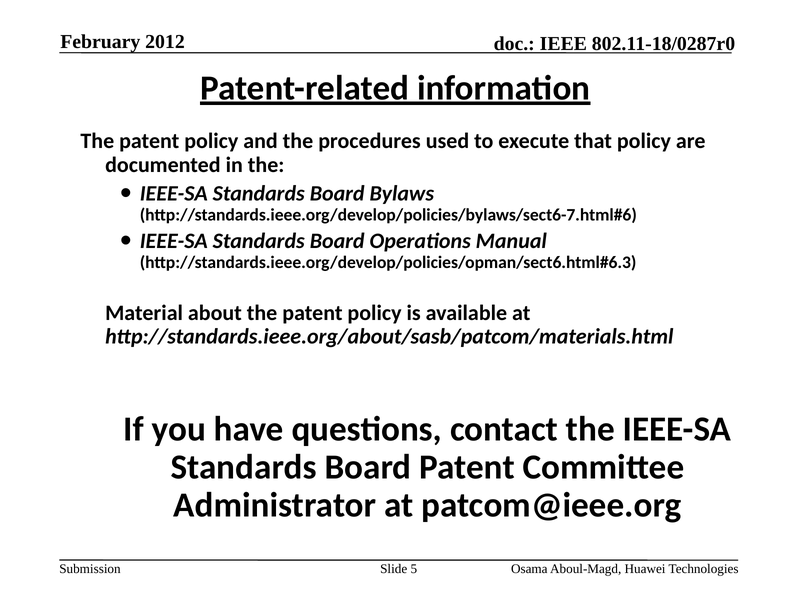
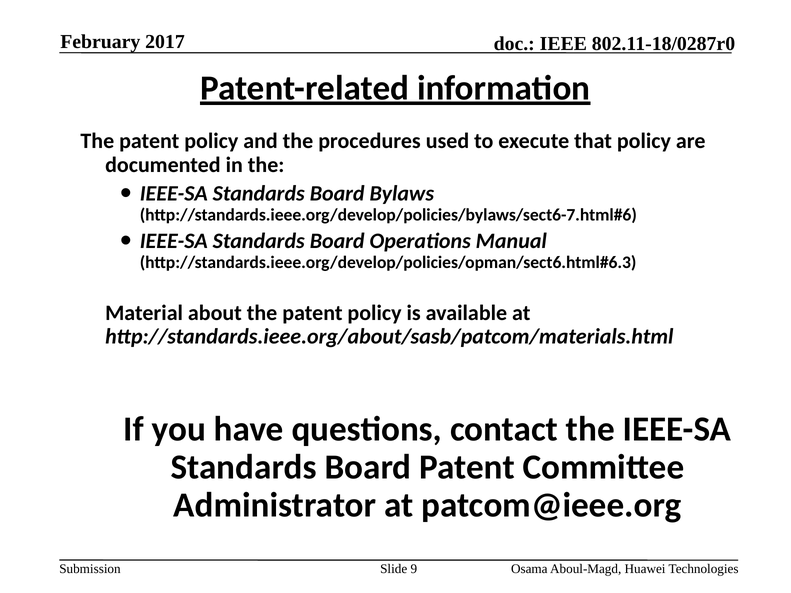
2012: 2012 -> 2017
5: 5 -> 9
